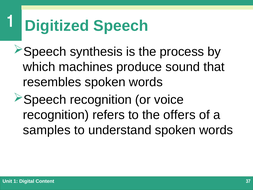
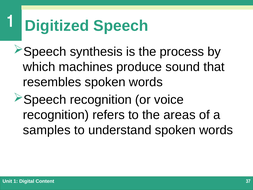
offers: offers -> areas
